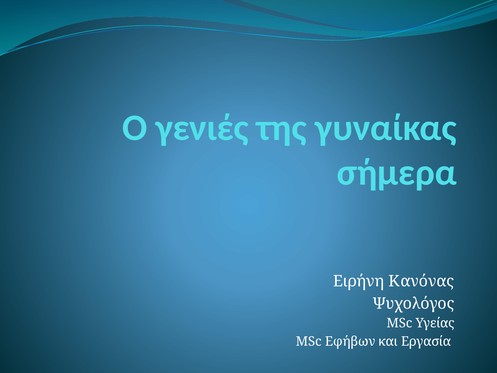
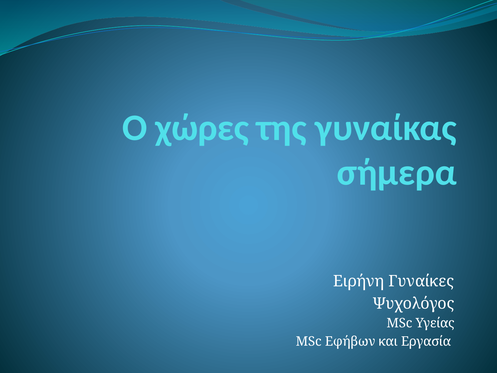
γενιές: γενιές -> χώρες
Κανόνας: Κανόνας -> Γυναίκες
